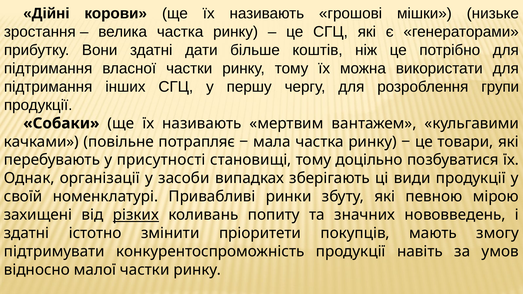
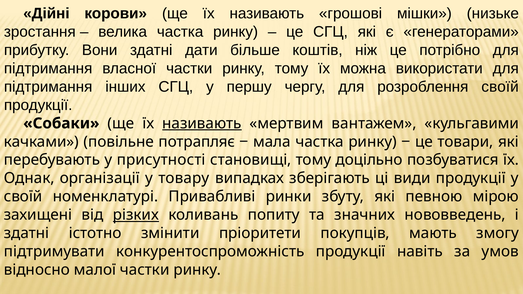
розроблення групи: групи -> своїй
називають at (202, 123) underline: none -> present
засоби: засоби -> товару
